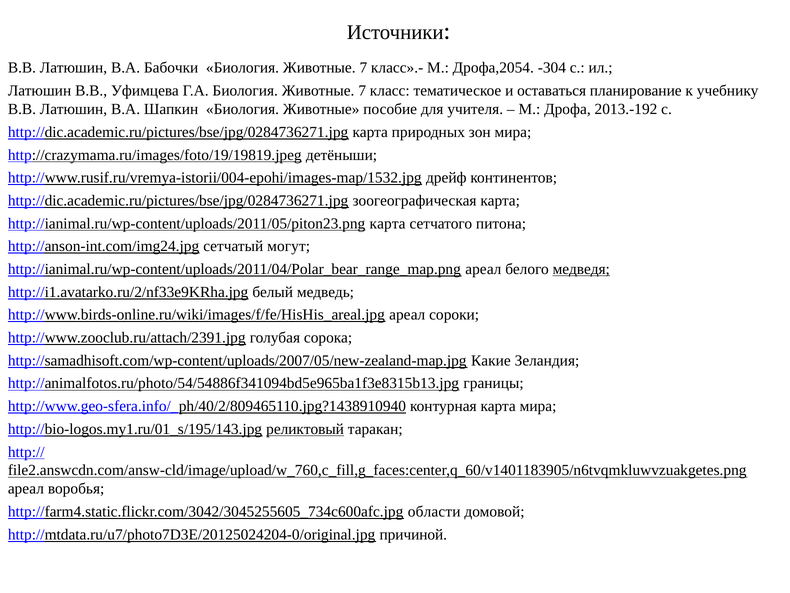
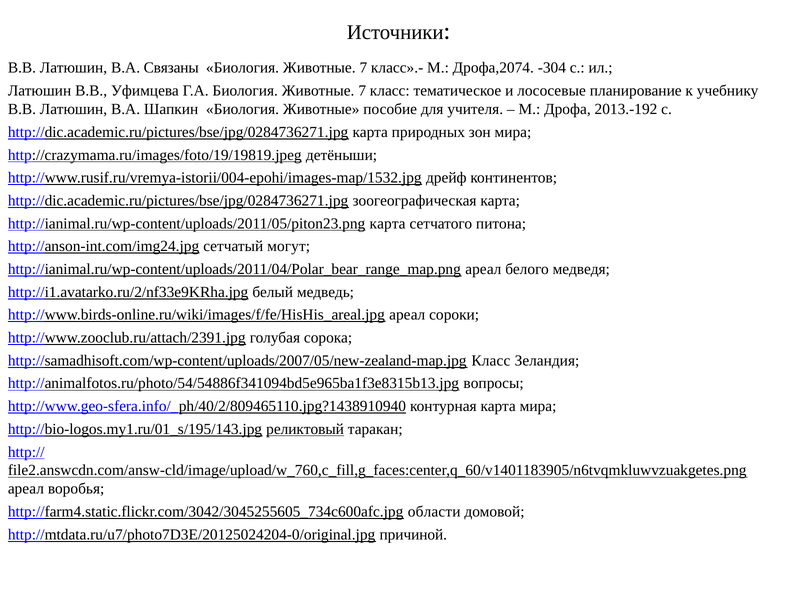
Бабочки: Бабочки -> Связаны
Дрофа,2054: Дрофа,2054 -> Дрофа,2074
оставаться: оставаться -> лососевые
медведя underline: present -> none
http://samadhisoft.com/wp-content/uploads/2007/05/new-zealand-map.jpg Какие: Какие -> Класс
границы: границы -> вопросы
